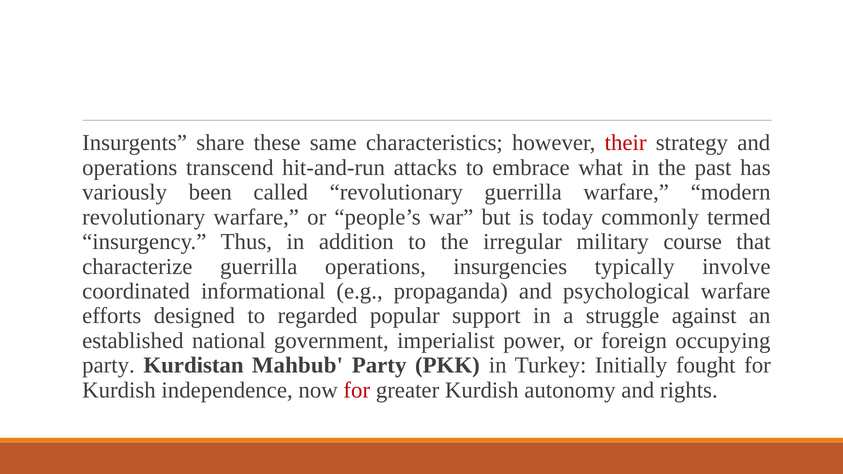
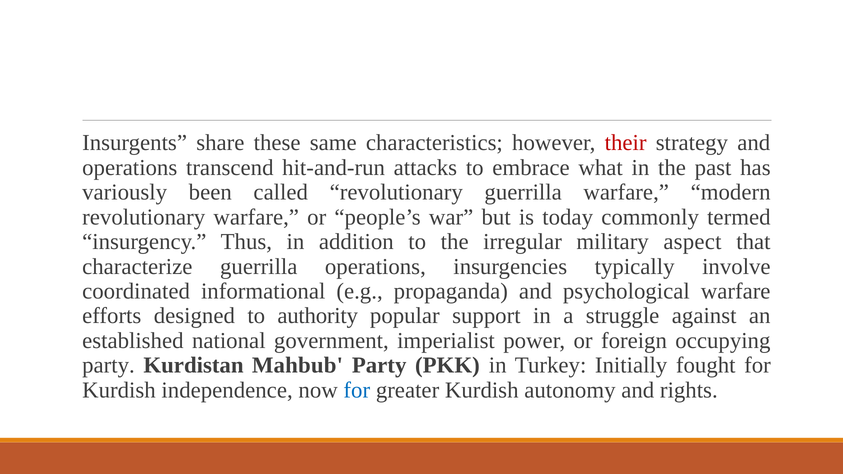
course: course -> aspect
regarded: regarded -> authority
for at (357, 390) colour: red -> blue
